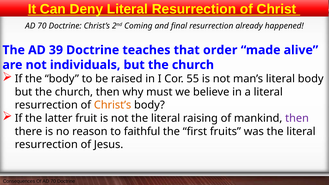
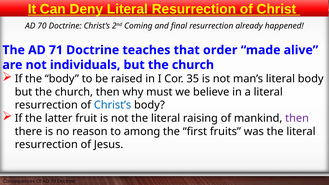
39: 39 -> 71
55: 55 -> 35
Christ’s at (113, 105) colour: orange -> blue
faithful: faithful -> among
